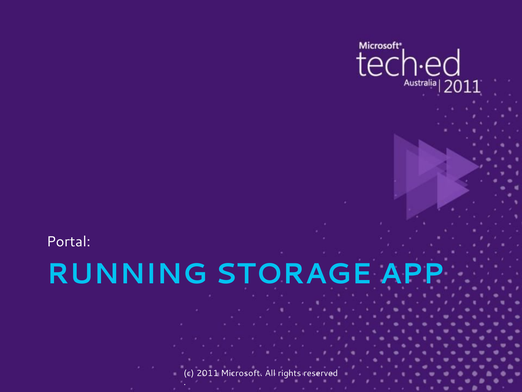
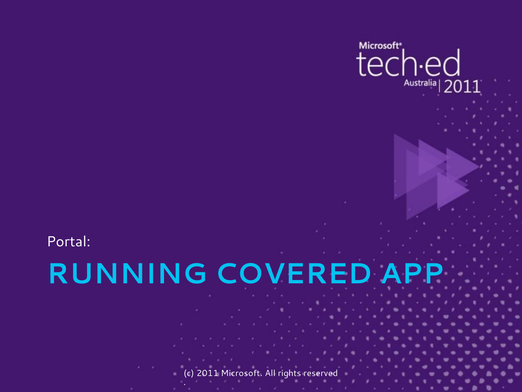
STORAGE: STORAGE -> COVERED
